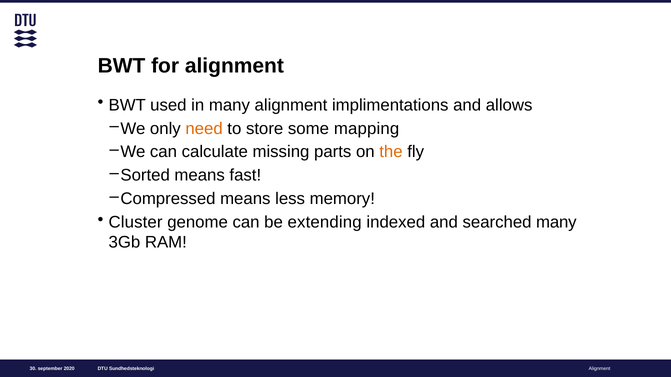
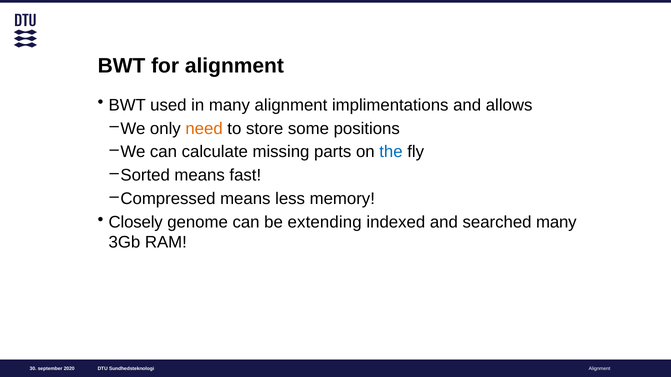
mapping: mapping -> positions
the colour: orange -> blue
Cluster: Cluster -> Closely
